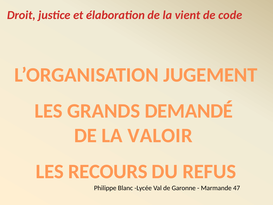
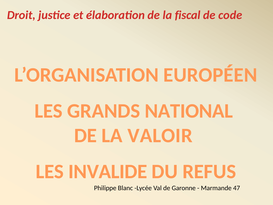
vient: vient -> fiscal
JUGEMENT: JUGEMENT -> EUROPÉEN
DEMANDÉ: DEMANDÉ -> NATIONAL
RECOURS: RECOURS -> INVALIDE
